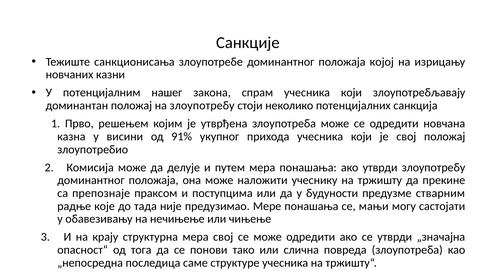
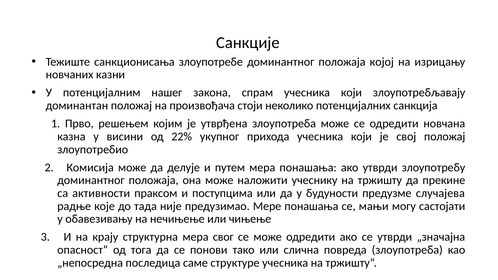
на злоупотребу: злоупотребу -> произвођача
91%: 91% -> 22%
препознаје: препознаје -> активности
стварним: стварним -> случајева
мера свој: свој -> свог
